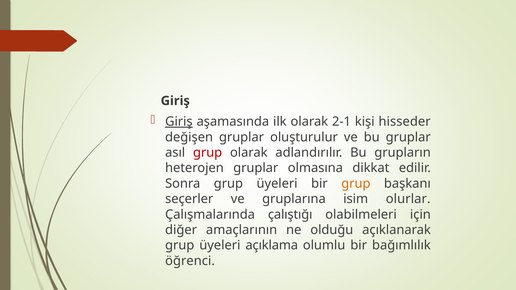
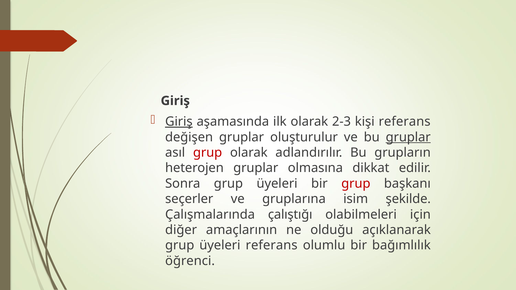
2-1: 2-1 -> 2-3
kişi hisseder: hisseder -> referans
gruplar at (408, 137) underline: none -> present
grup at (356, 184) colour: orange -> red
olurlar: olurlar -> şekilde
üyeleri açıklama: açıklama -> referans
